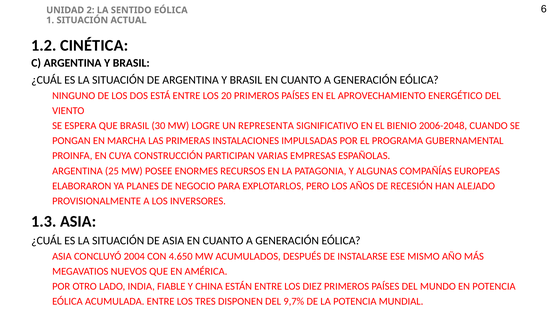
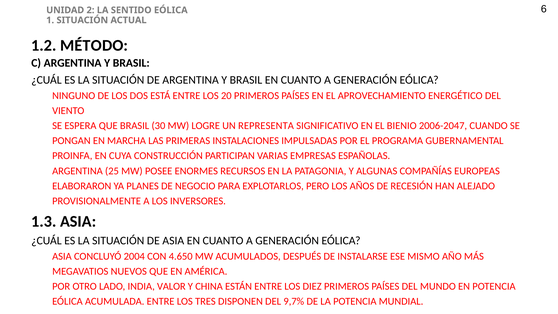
CINÉTICA: CINÉTICA -> MÉTODO
2006-2048: 2006-2048 -> 2006-2047
FIABLE: FIABLE -> VALOR
